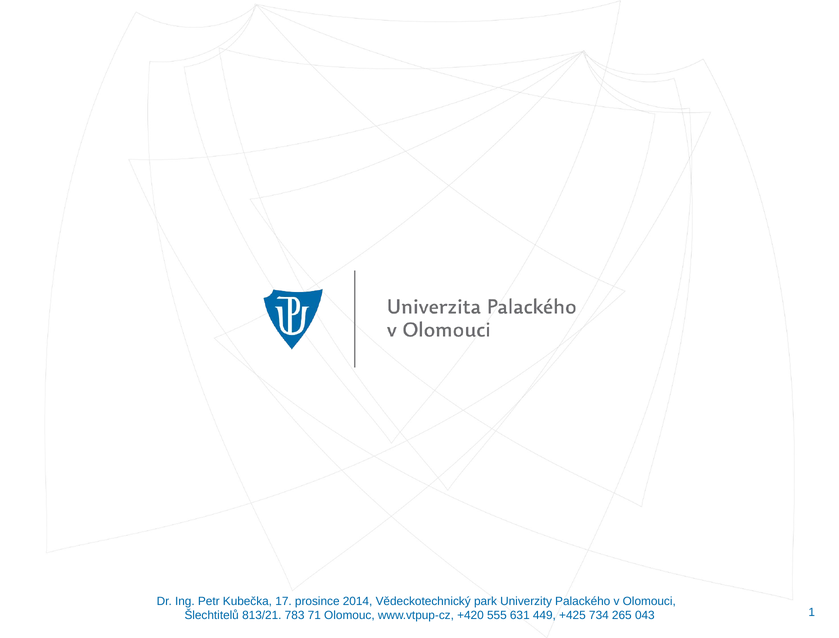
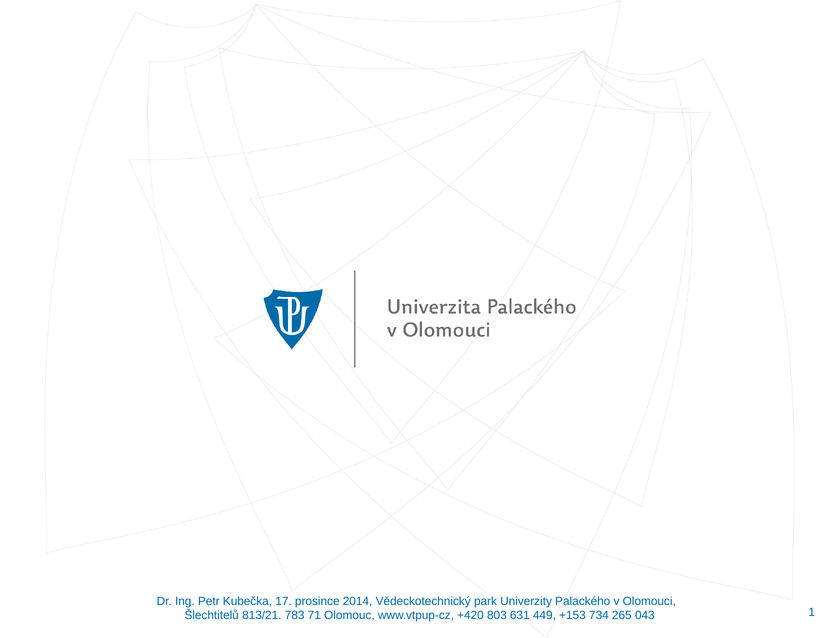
555: 555 -> 803
+425: +425 -> +153
